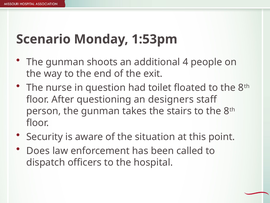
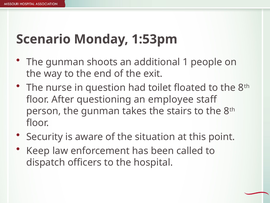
4: 4 -> 1
designers: designers -> employee
Does: Does -> Keep
